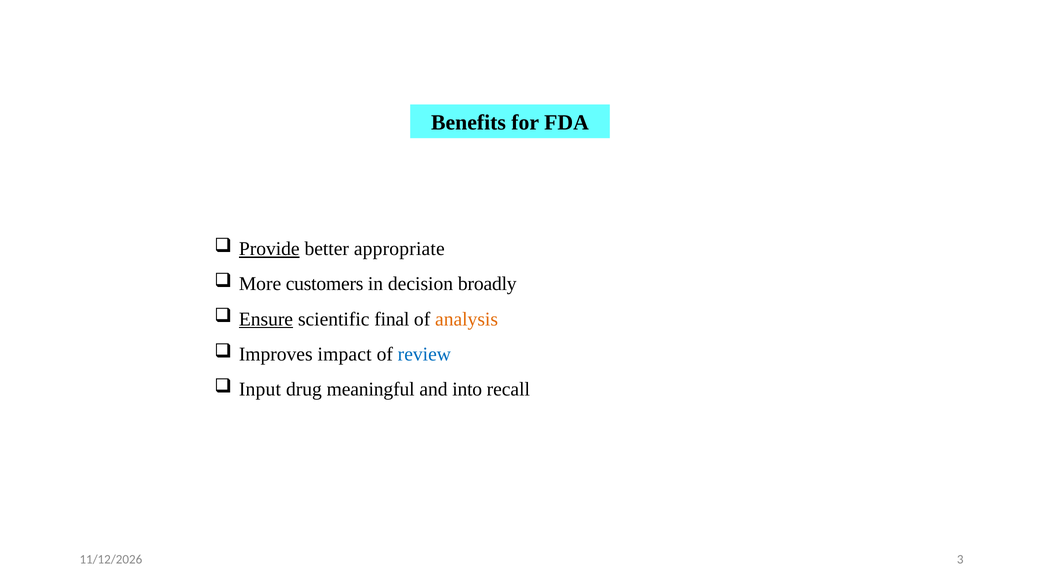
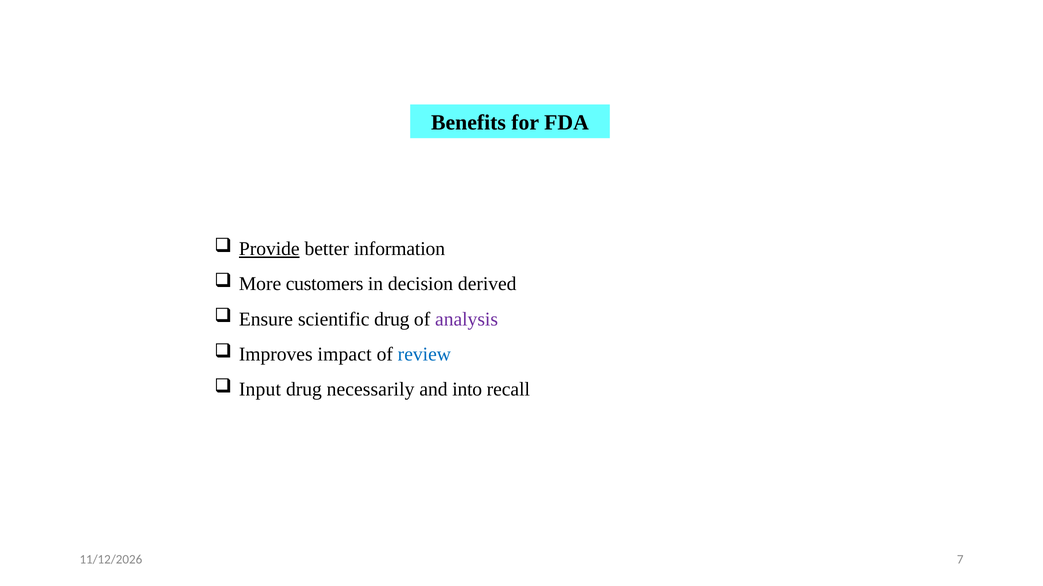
appropriate: appropriate -> information
broadly: broadly -> derived
Ensure underline: present -> none
scientific final: final -> drug
analysis colour: orange -> purple
meaningful: meaningful -> necessarily
3: 3 -> 7
